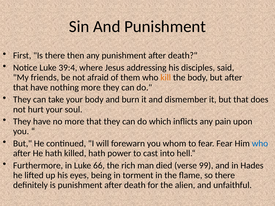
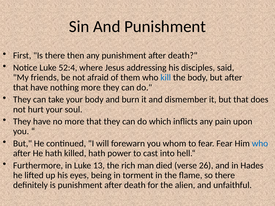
39:4: 39:4 -> 52:4
kill colour: orange -> blue
66: 66 -> 13
99: 99 -> 26
